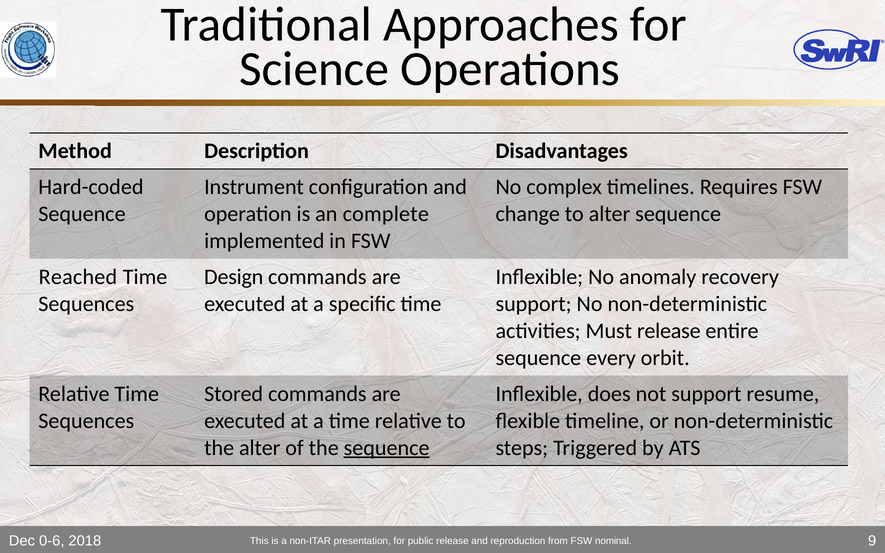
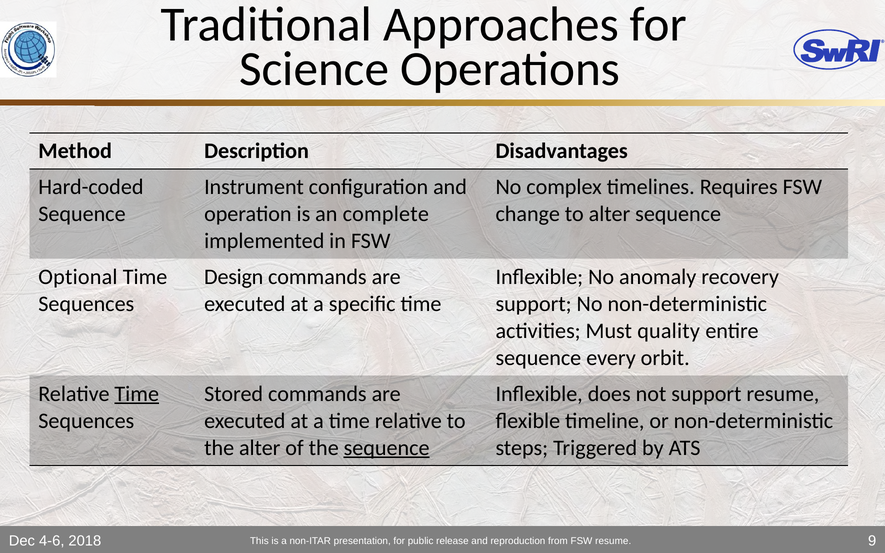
Reached: Reached -> Optional
Must release: release -> quality
Time at (137, 394) underline: none -> present
0-6: 0-6 -> 4-6
FSW nominal: nominal -> resume
